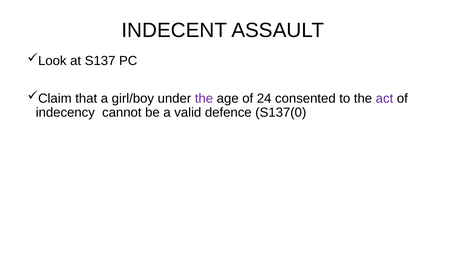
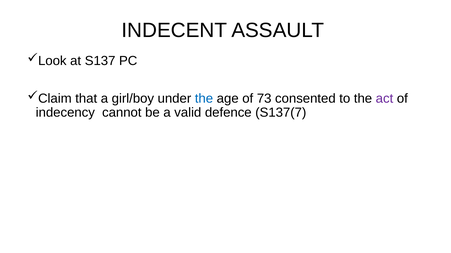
the at (204, 99) colour: purple -> blue
24: 24 -> 73
S137(0: S137(0 -> S137(7
